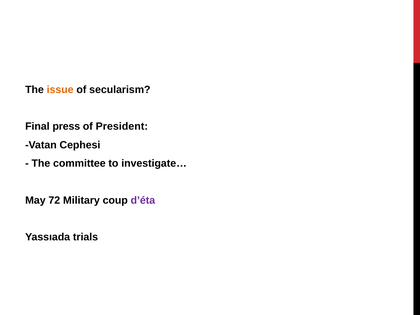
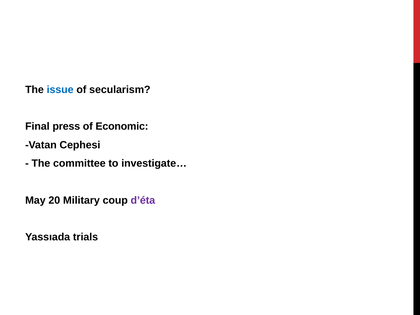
issue colour: orange -> blue
President: President -> Economic
72: 72 -> 20
